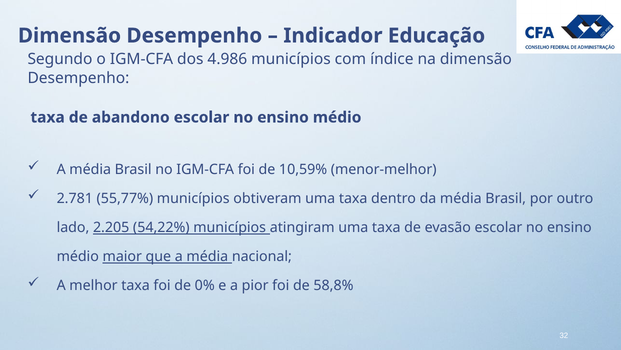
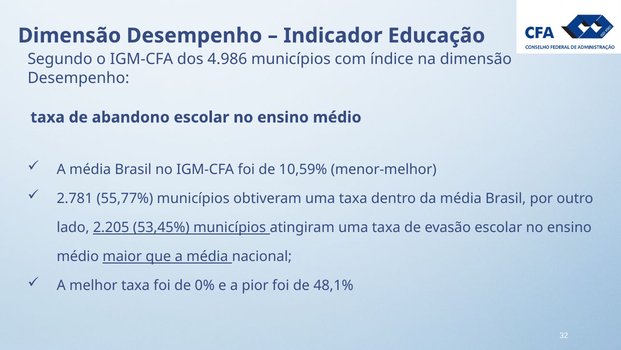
54,22%: 54,22% -> 53,45%
58,8%: 58,8% -> 48,1%
